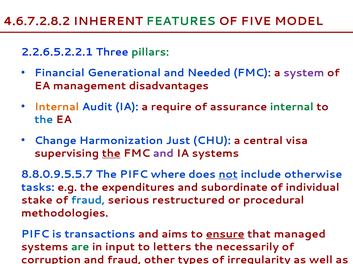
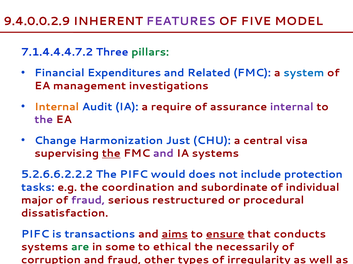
4.6.7.2.8.2: 4.6.7.2.8.2 -> 9.4.0.0.2.9
FEATURES colour: green -> purple
2.2.6.5.2.2.1: 2.2.6.5.2.2.1 -> 7.1.4.4.4.7.2
Generational: Generational -> Expenditures
Needed: Needed -> Related
system colour: purple -> blue
disadvantages: disadvantages -> investigations
internal at (292, 107) colour: green -> purple
the at (44, 120) colour: blue -> purple
8.8.0.9.5.5.7: 8.8.0.9.5.5.7 -> 5.2.6.6.2.2.2
where: where -> would
not underline: present -> none
otherwise: otherwise -> protection
expenditures: expenditures -> coordination
stake: stake -> major
fraud at (88, 201) colour: blue -> purple
methodologies: methodologies -> dissatisfaction
aims underline: none -> present
managed: managed -> conducts
input: input -> some
letters: letters -> ethical
